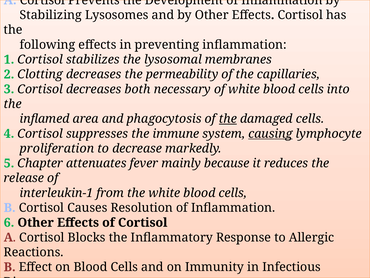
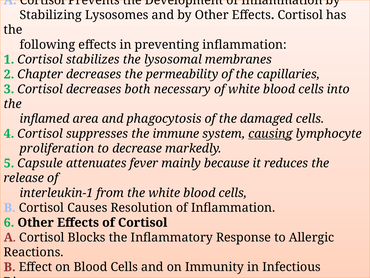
Clotting: Clotting -> Chapter
the at (228, 119) underline: present -> none
Chapter: Chapter -> Capsule
